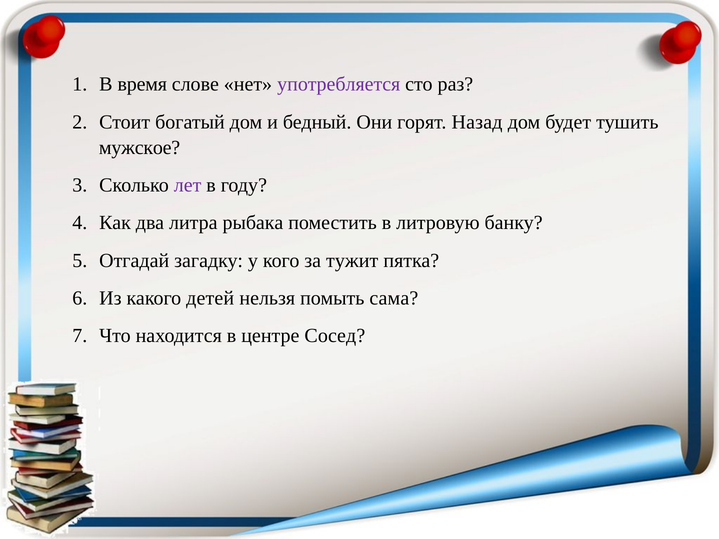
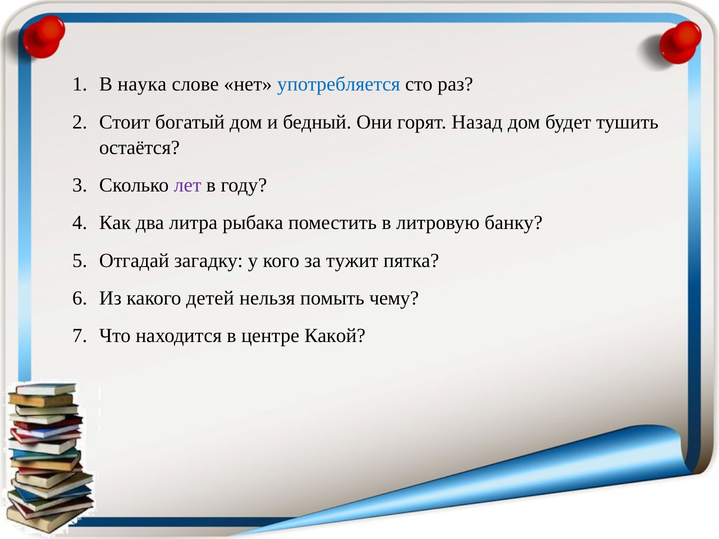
время: время -> наука
употребляется colour: purple -> blue
мужское: мужское -> остаётся
сама: сама -> чему
Сосед: Сосед -> Какой
